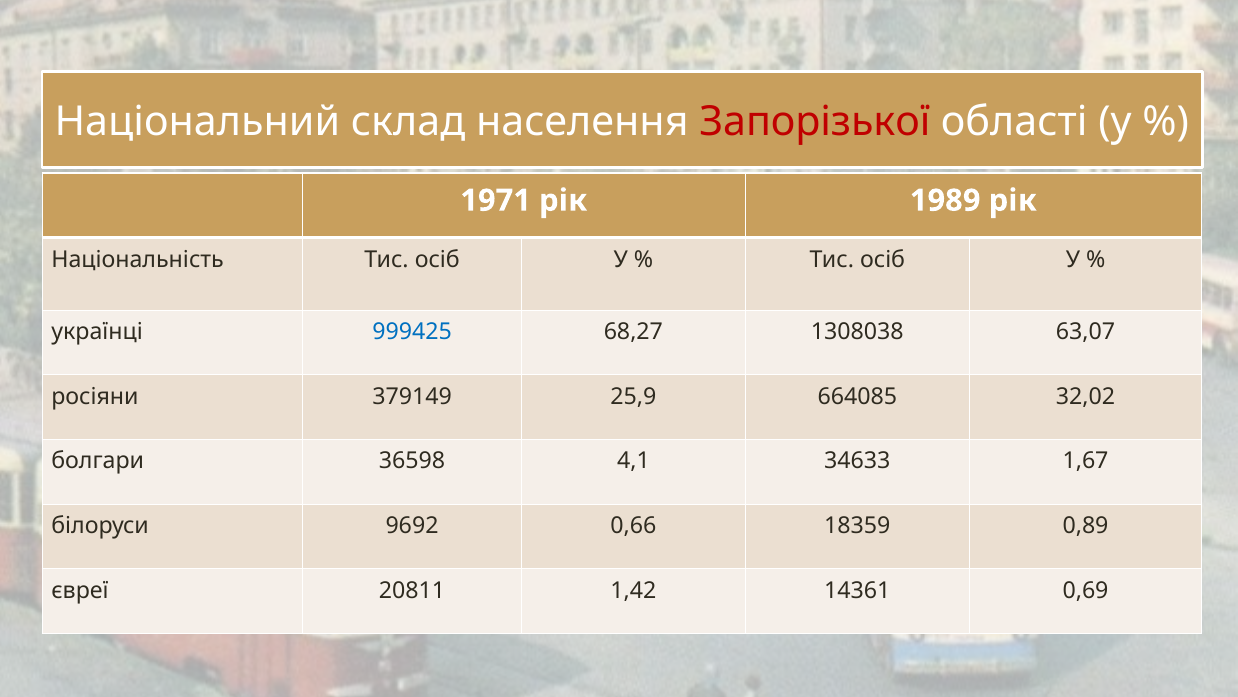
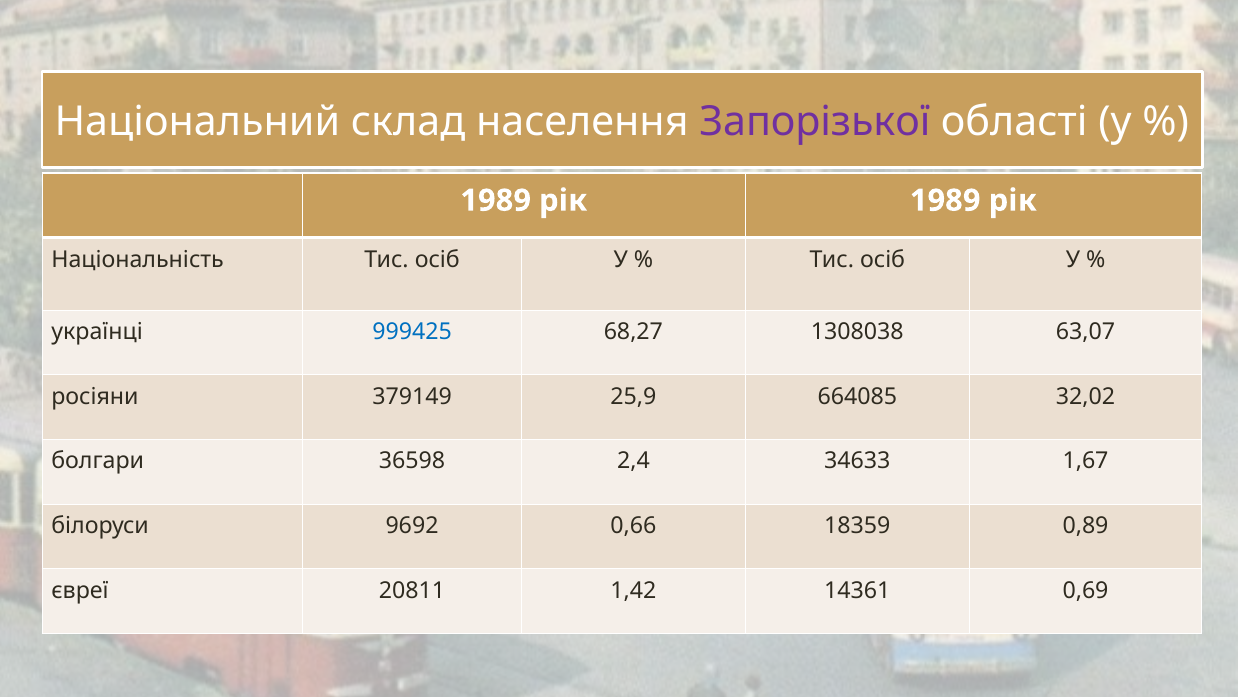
Запорізької colour: red -> purple
1971 at (496, 200): 1971 -> 1989
4,1: 4,1 -> 2,4
